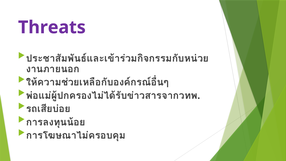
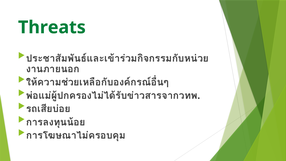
Threats colour: purple -> green
